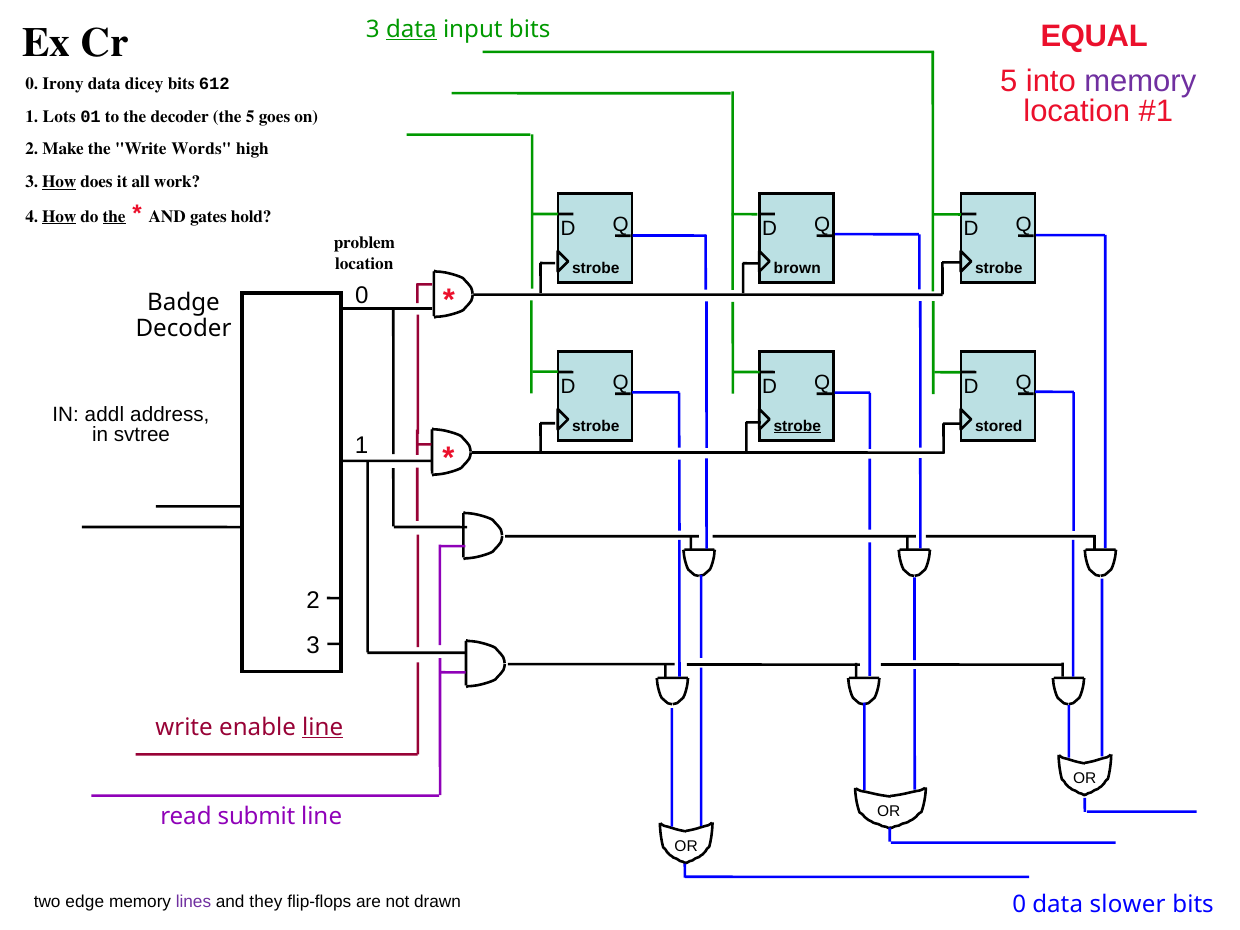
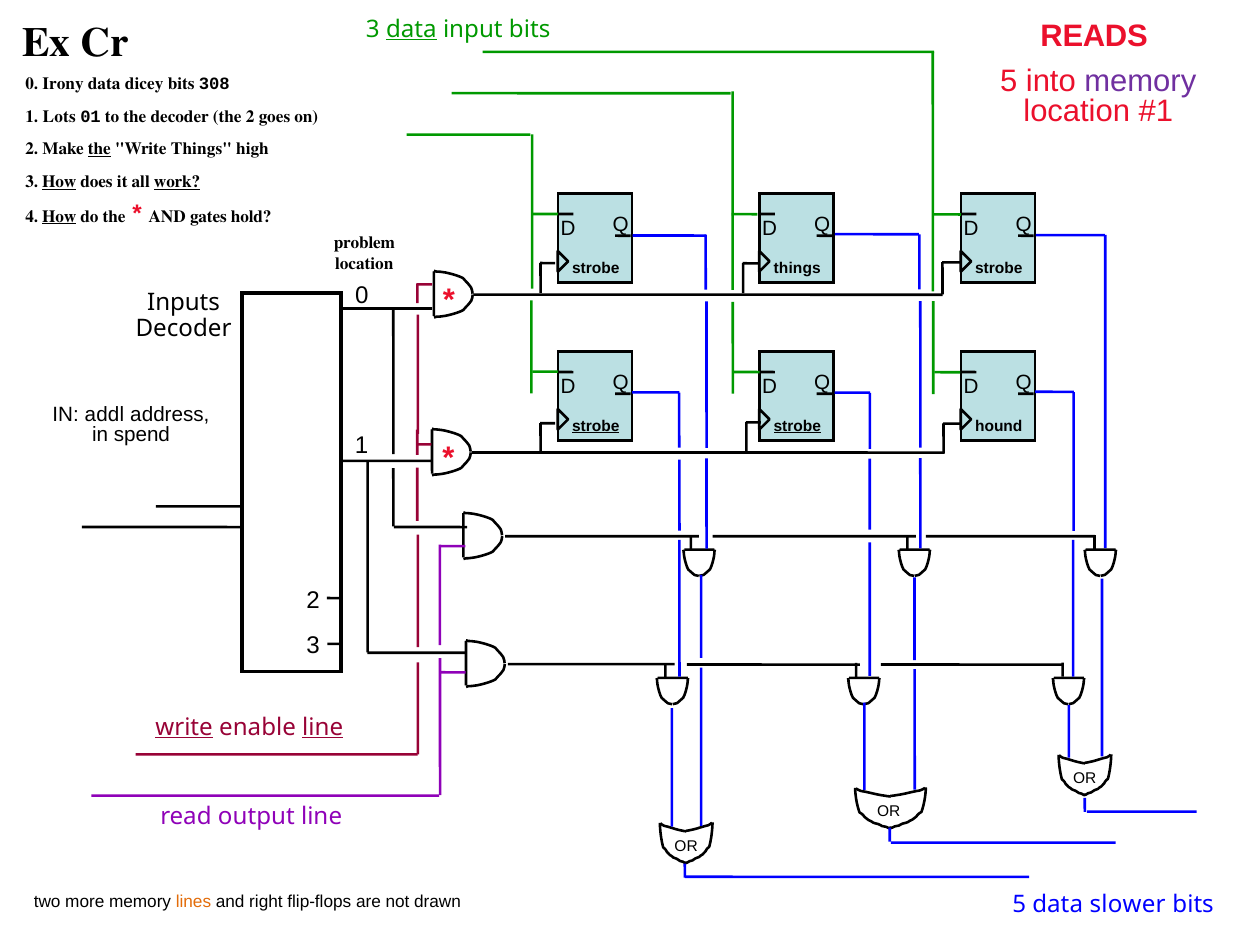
EQUAL: EQUAL -> READS
612: 612 -> 308
the 5: 5 -> 2
the at (99, 149) underline: none -> present
Write Words: Words -> Things
work underline: none -> present
the at (114, 217) underline: present -> none
brown at (797, 268): brown -> things
Badge: Badge -> Inputs
strobe at (596, 426) underline: none -> present
stored: stored -> hound
svtree: svtree -> spend
write at (184, 727) underline: none -> present
submit: submit -> output
edge: edge -> more
lines colour: purple -> orange
they: they -> right
drawn 0: 0 -> 5
